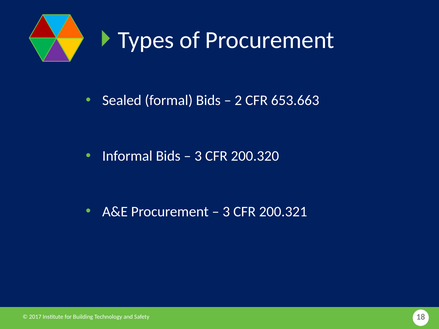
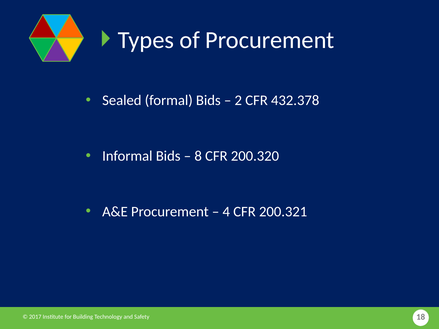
653.663: 653.663 -> 432.378
3 at (198, 156): 3 -> 8
3 at (226, 212): 3 -> 4
